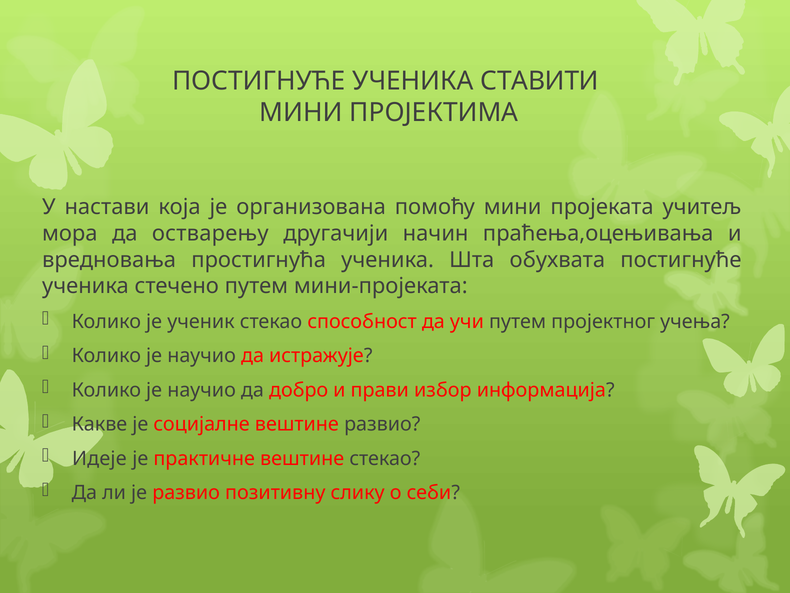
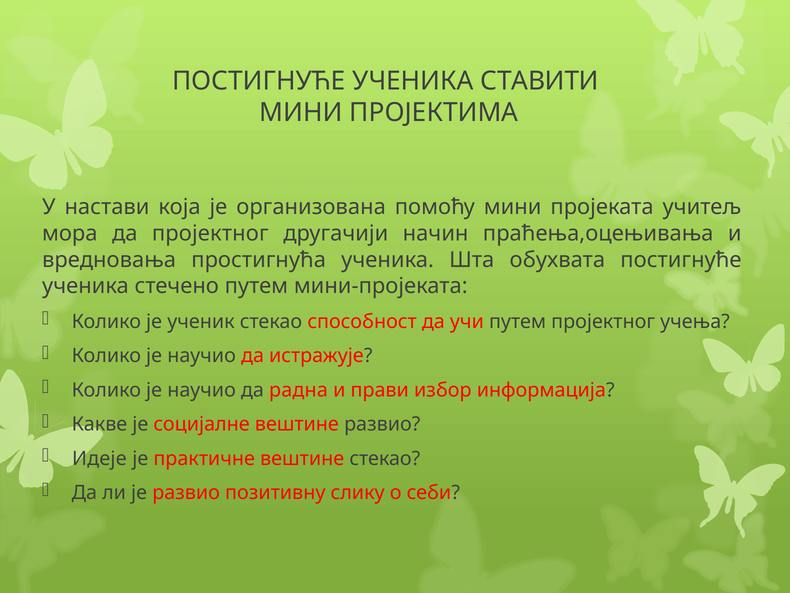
да остварењу: остварењу -> пројектног
добро: добро -> радна
